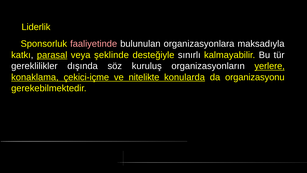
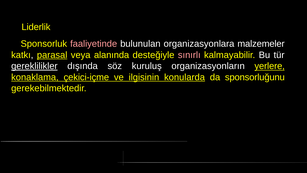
maksadıyla: maksadıyla -> malzemeler
şeklinde: şeklinde -> alanında
sınırlı colour: white -> pink
gereklilikler underline: none -> present
nitelikte: nitelikte -> ilgisinin
organizasyonu: organizasyonu -> sponsorluğunu
